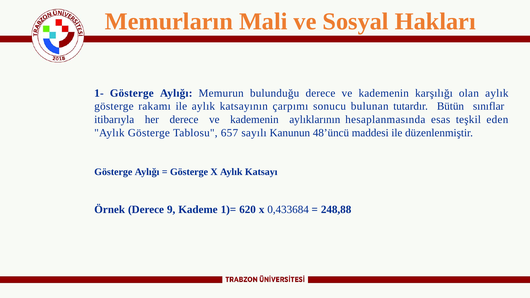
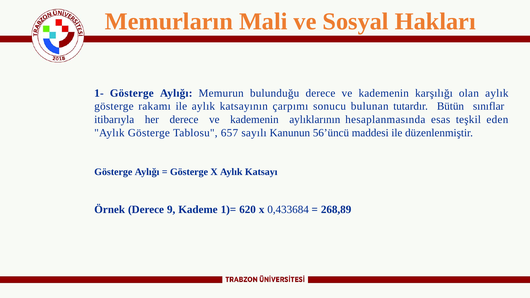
48’üncü: 48’üncü -> 56’üncü
248,88: 248,88 -> 268,89
